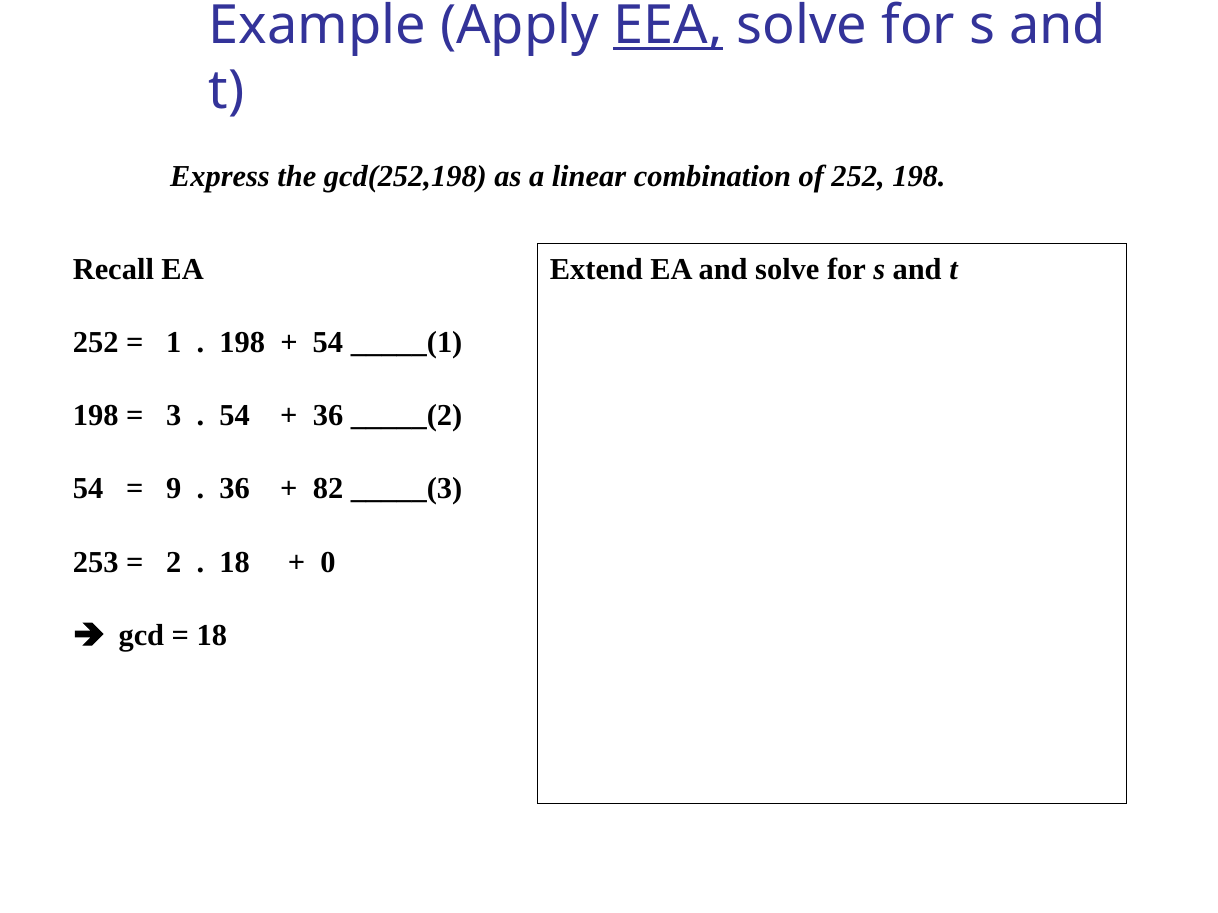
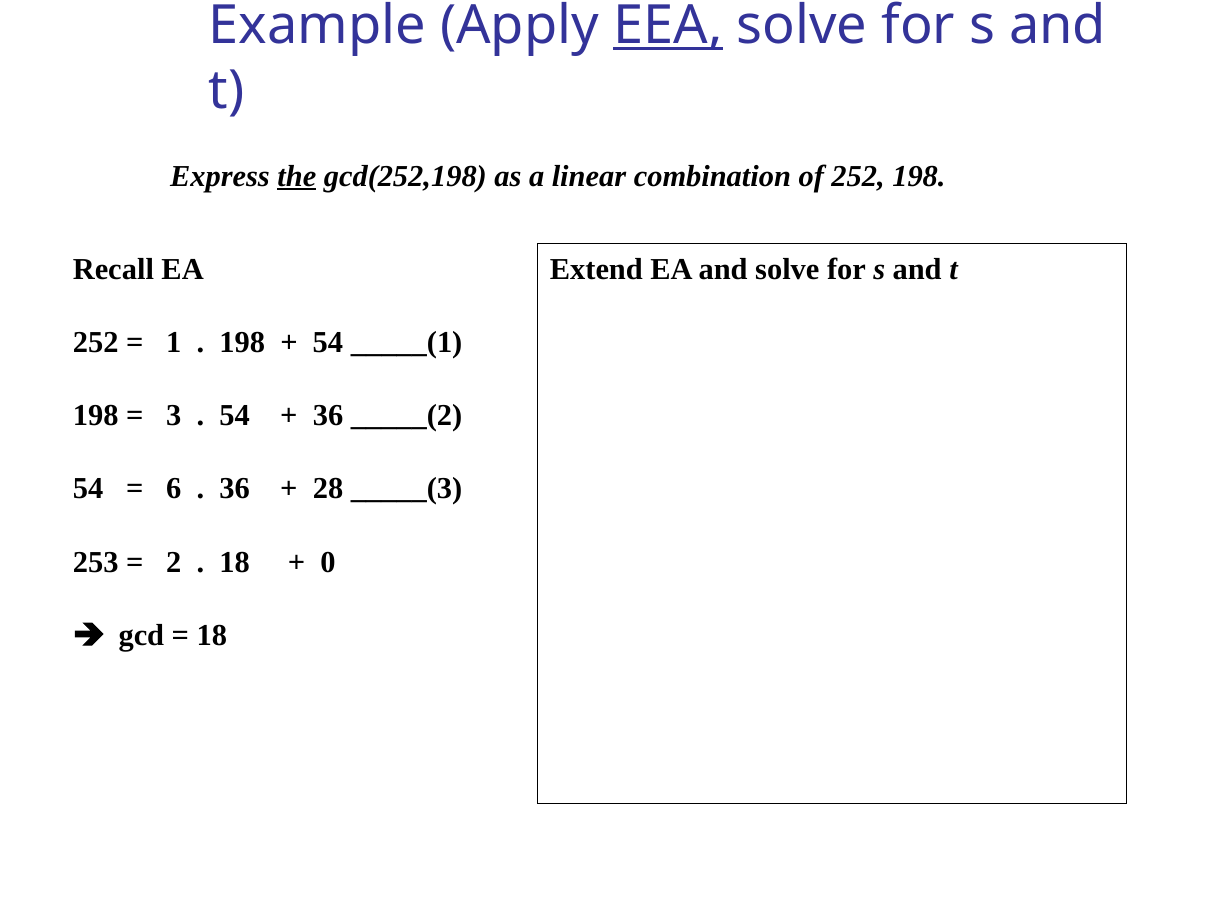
the underline: none -> present
9: 9 -> 6
82: 82 -> 28
